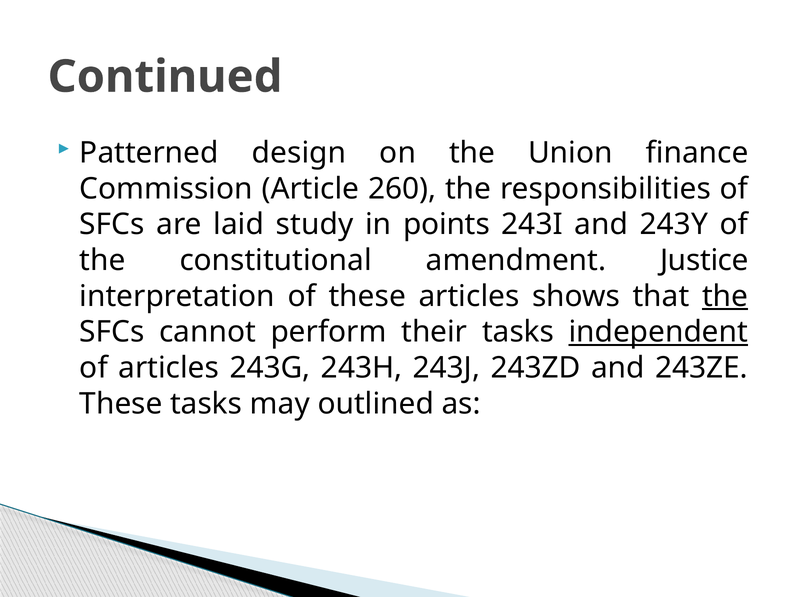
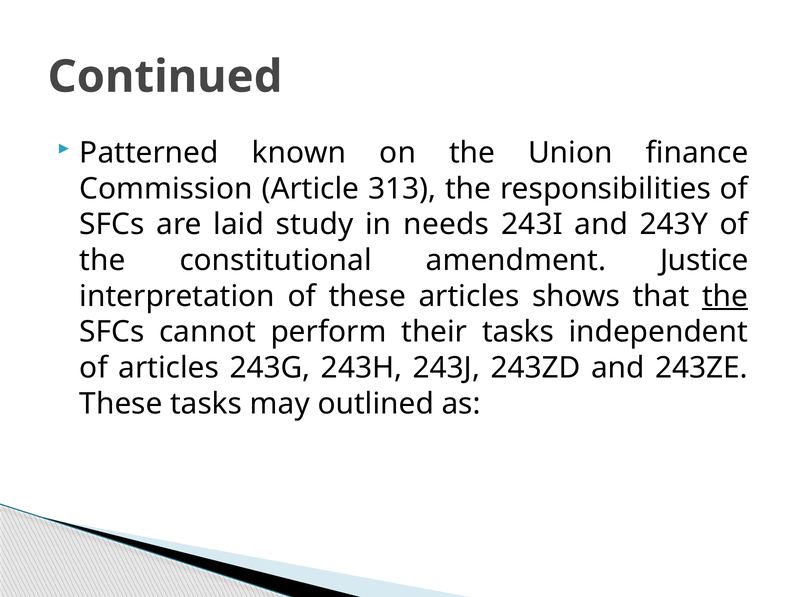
design: design -> known
260: 260 -> 313
points: points -> needs
independent underline: present -> none
